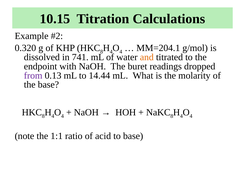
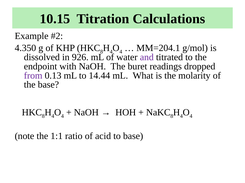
0.320: 0.320 -> 4.350
741: 741 -> 926
and colour: orange -> purple
